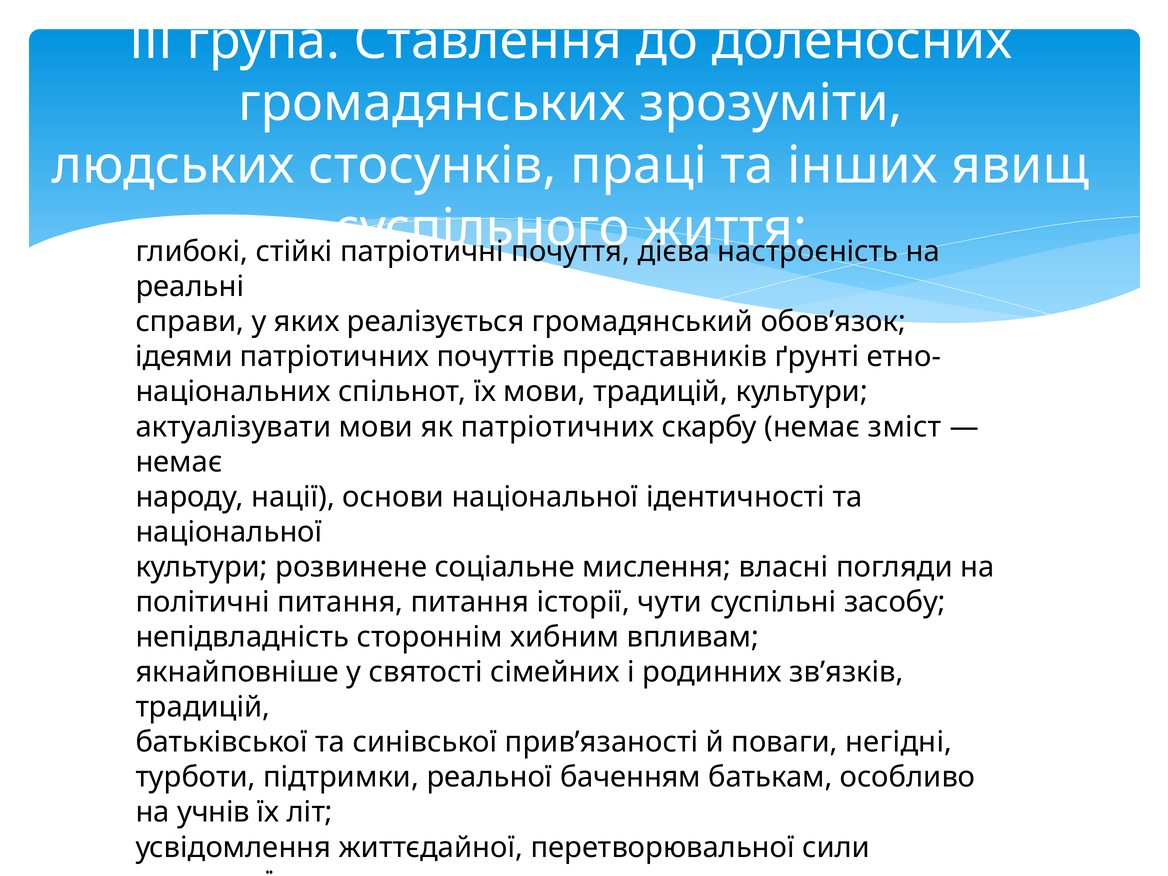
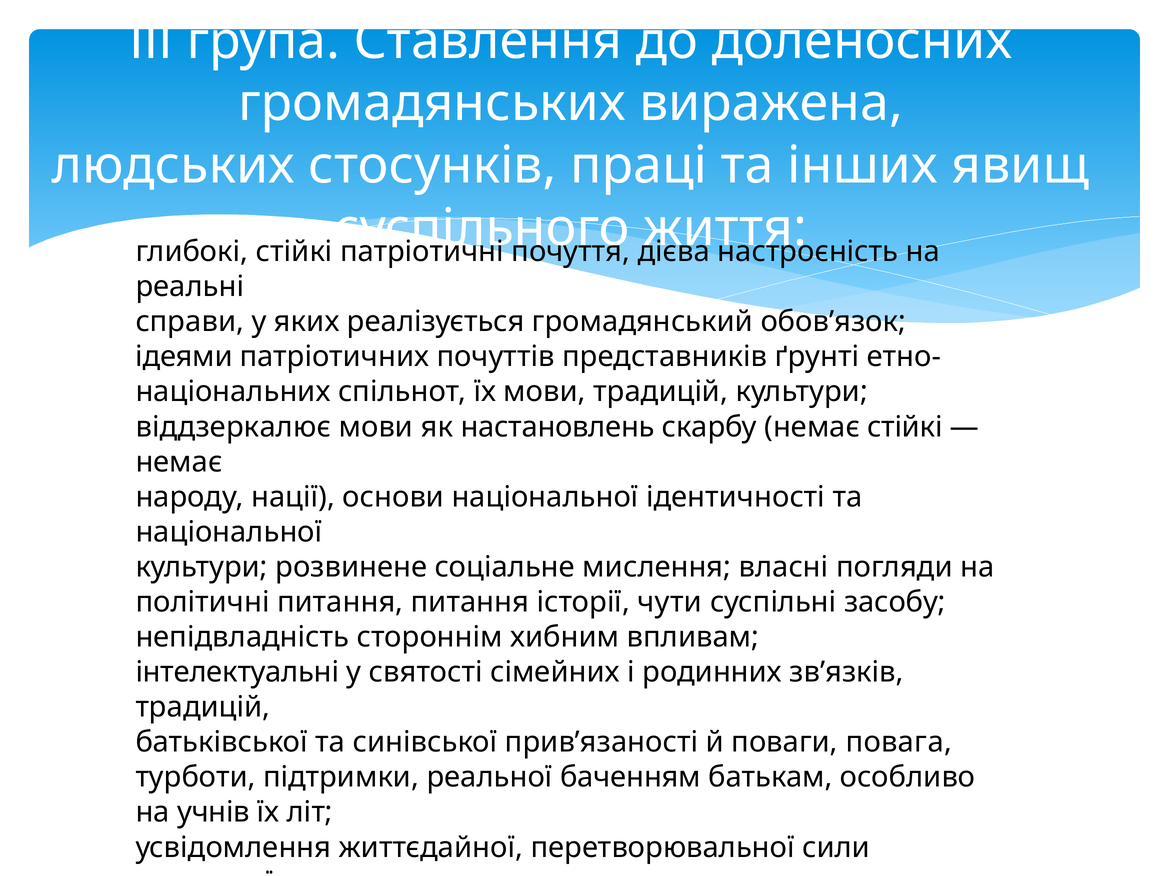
зрозуміти: зрозуміти -> виражена
актуалізувати: актуалізувати -> віддзеркалює
як патріотичних: патріотичних -> настановлень
немає зміст: зміст -> стійкі
якнайповніше: якнайповніше -> інтелектуальні
поваги негідні: негідні -> повага
